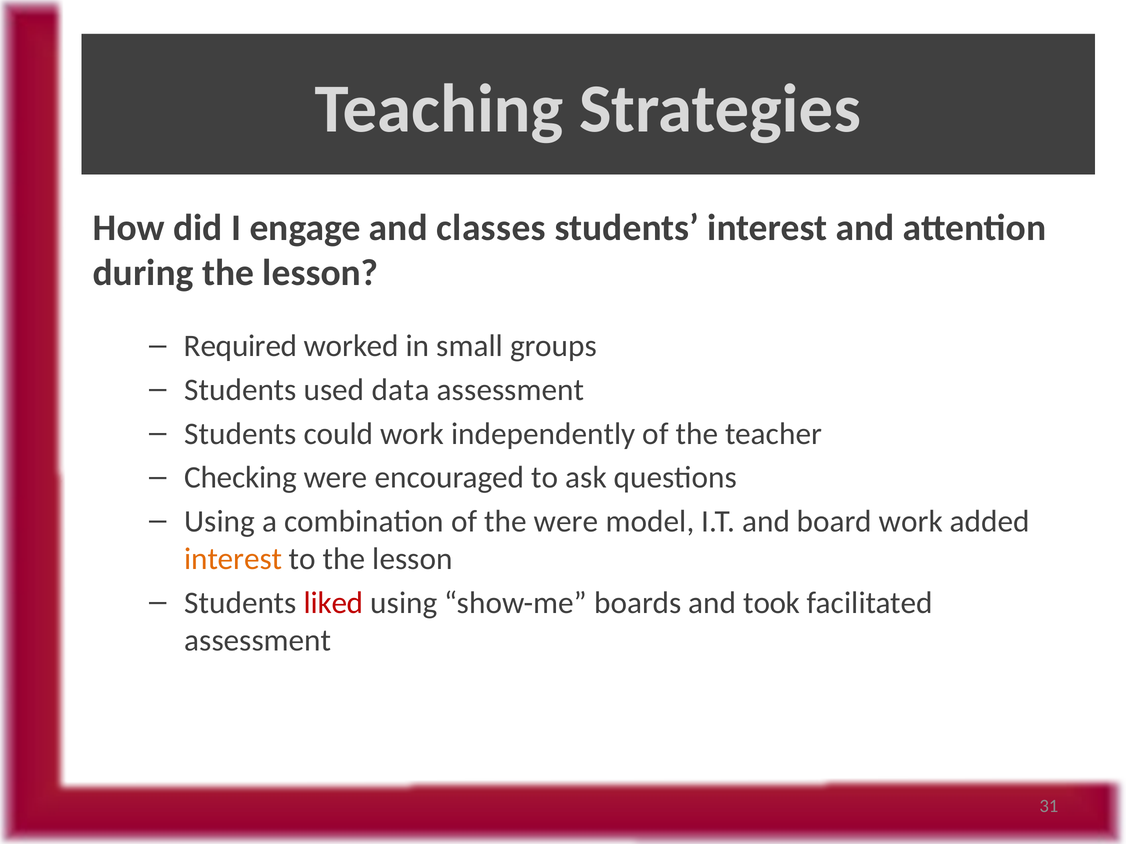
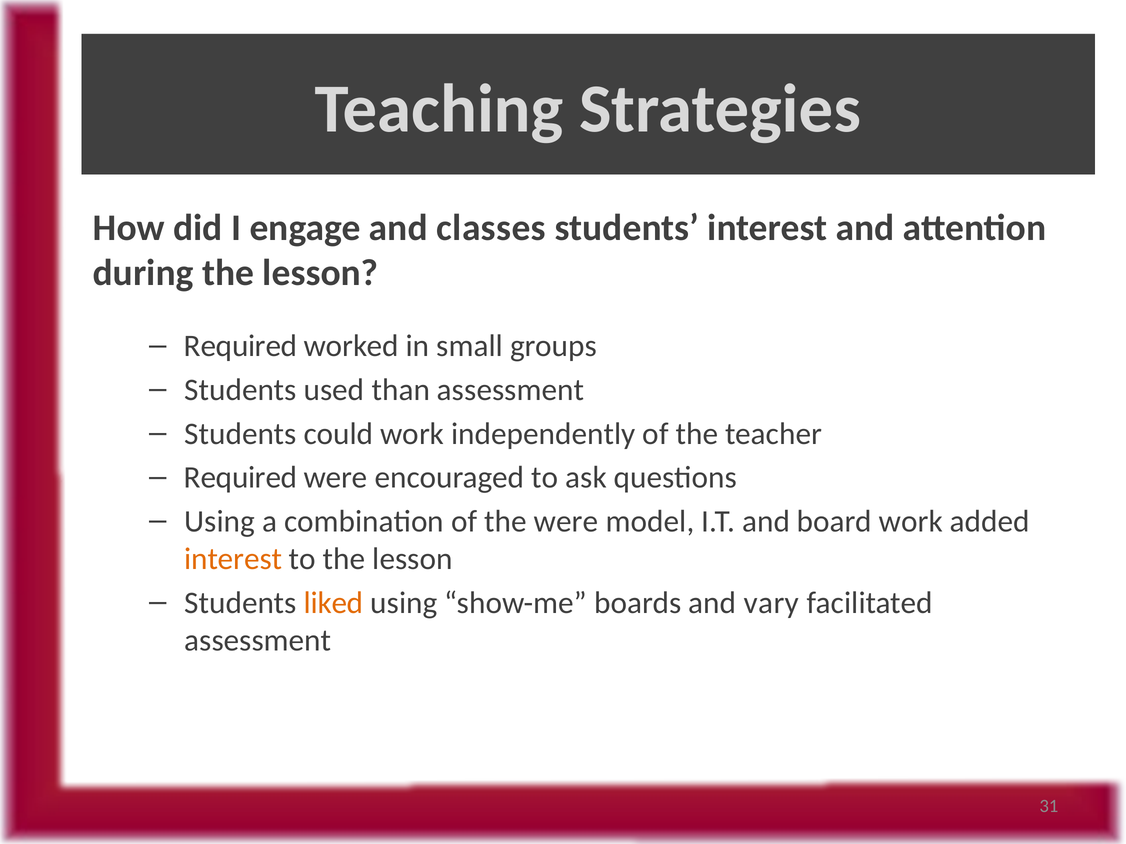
data: data -> than
Checking at (241, 478): Checking -> Required
liked colour: red -> orange
took: took -> vary
